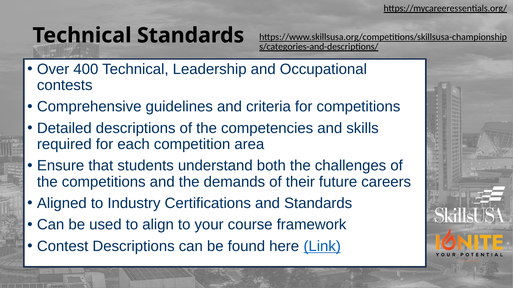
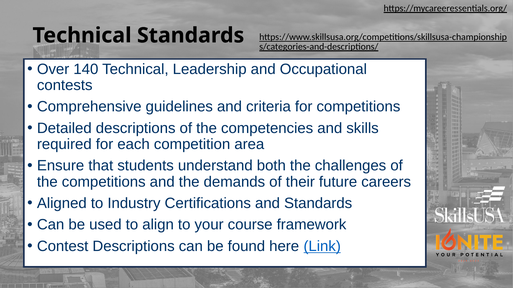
400: 400 -> 140
